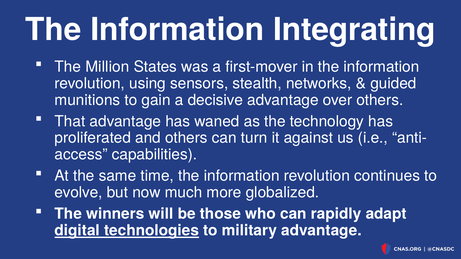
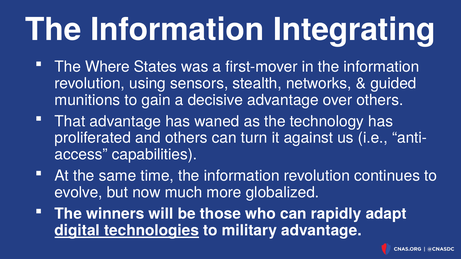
Million: Million -> Where
